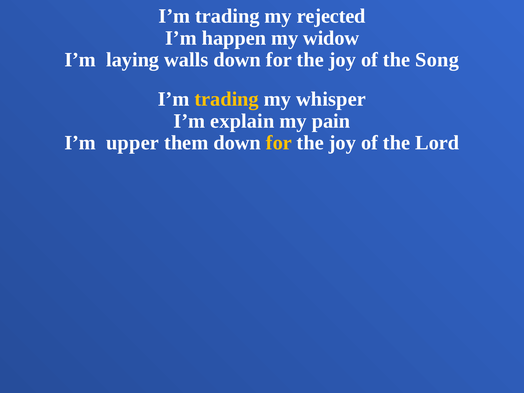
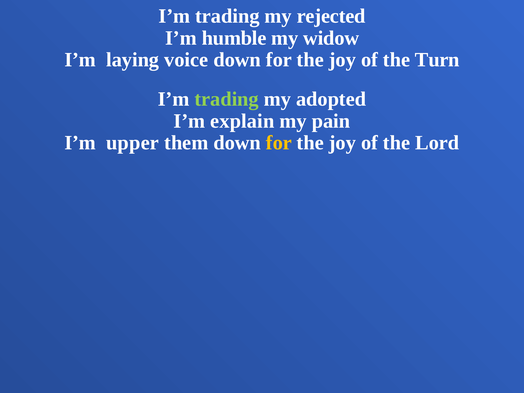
happen: happen -> humble
walls: walls -> voice
Song: Song -> Turn
trading at (227, 99) colour: yellow -> light green
whisper: whisper -> adopted
